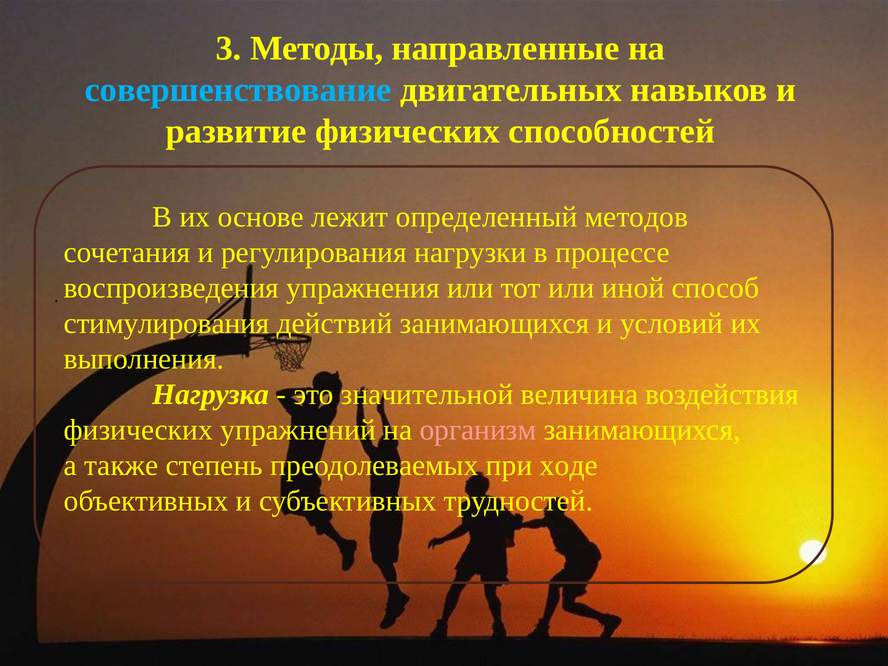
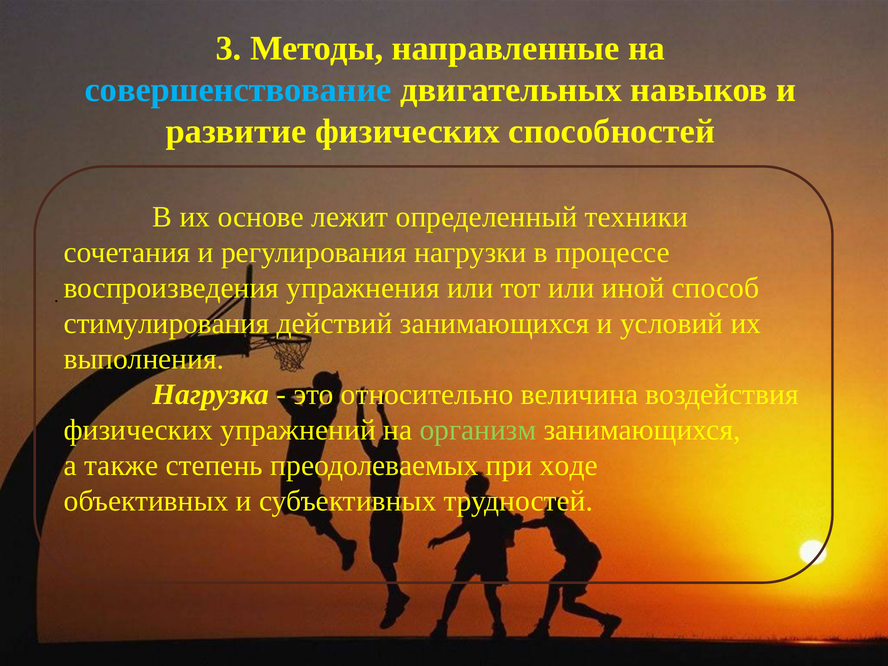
методов: методов -> техники
значительной: значительной -> относительно
организм colour: pink -> light green
